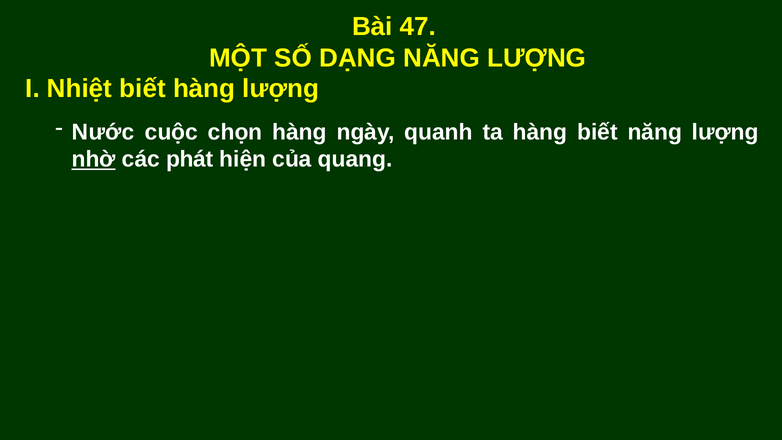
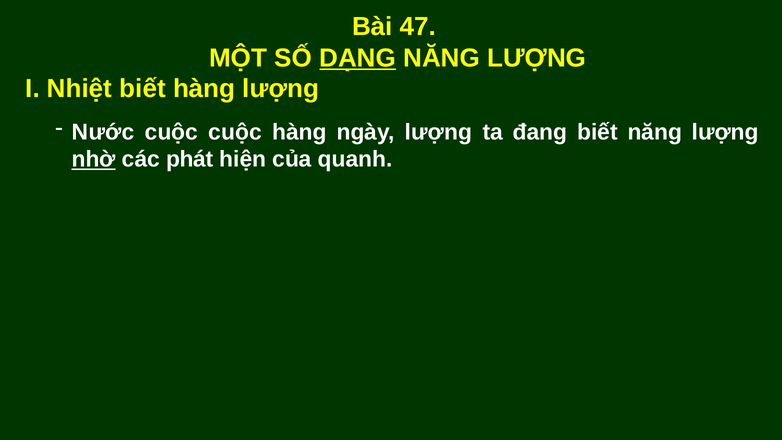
DẠNG underline: none -> present
cuộc chọn: chọn -> cuộc
ngày quanh: quanh -> lượng
ta hàng: hàng -> đang
quang: quang -> quanh
